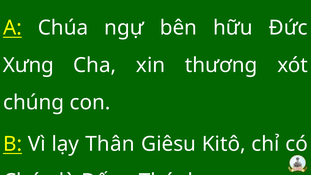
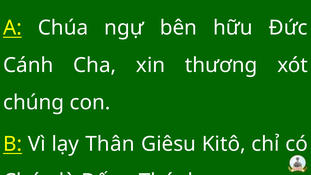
Xưng: Xưng -> Cánh
